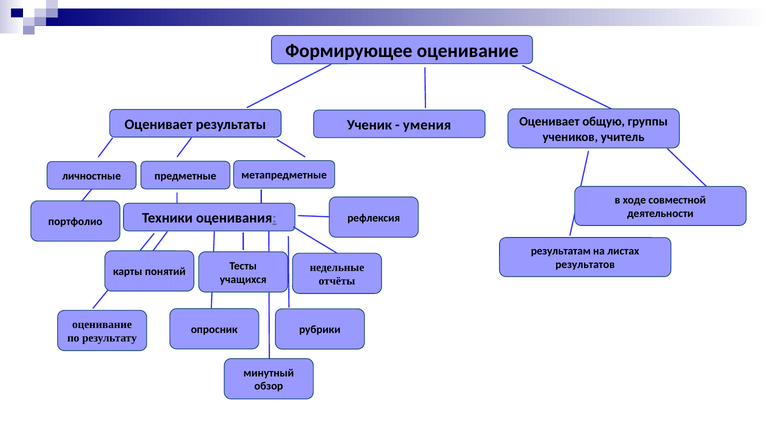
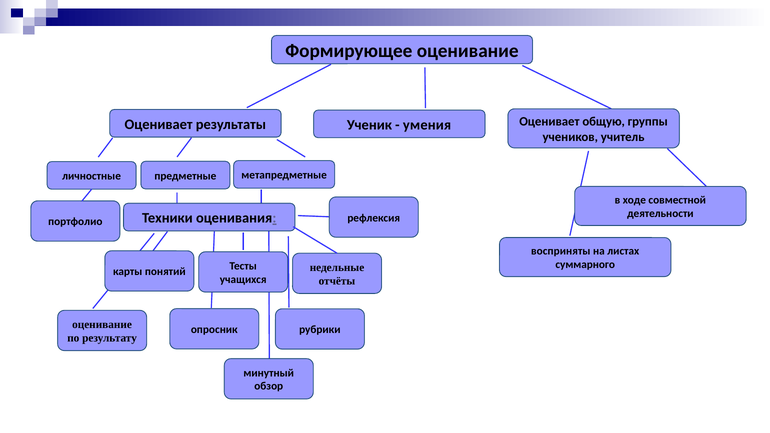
результатам: результатам -> восприняты
результатов: результатов -> суммарного
